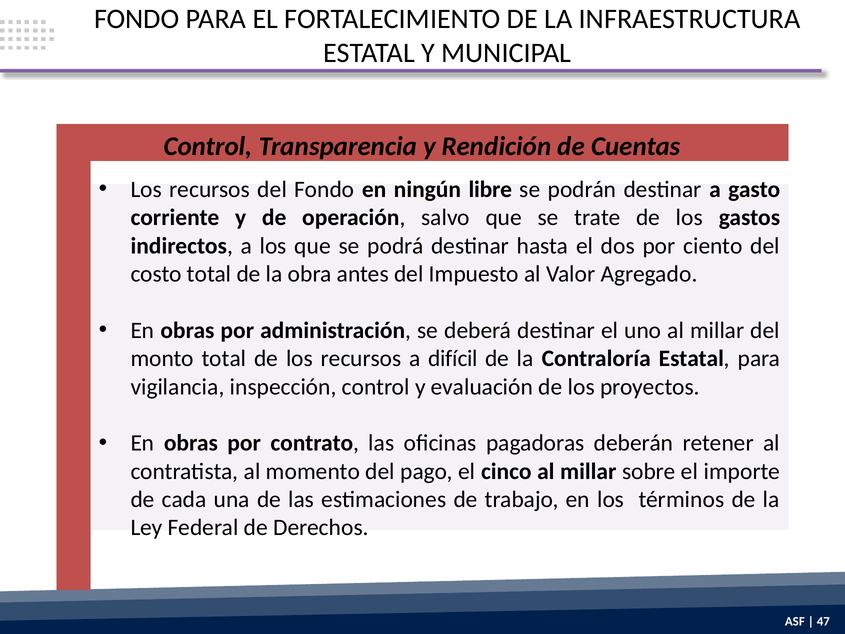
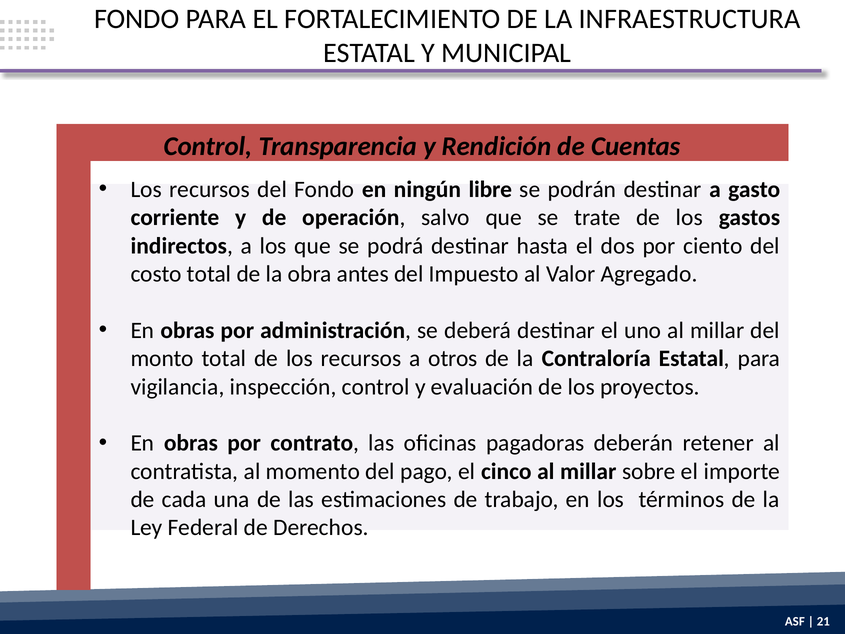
difícil: difícil -> otros
47: 47 -> 21
